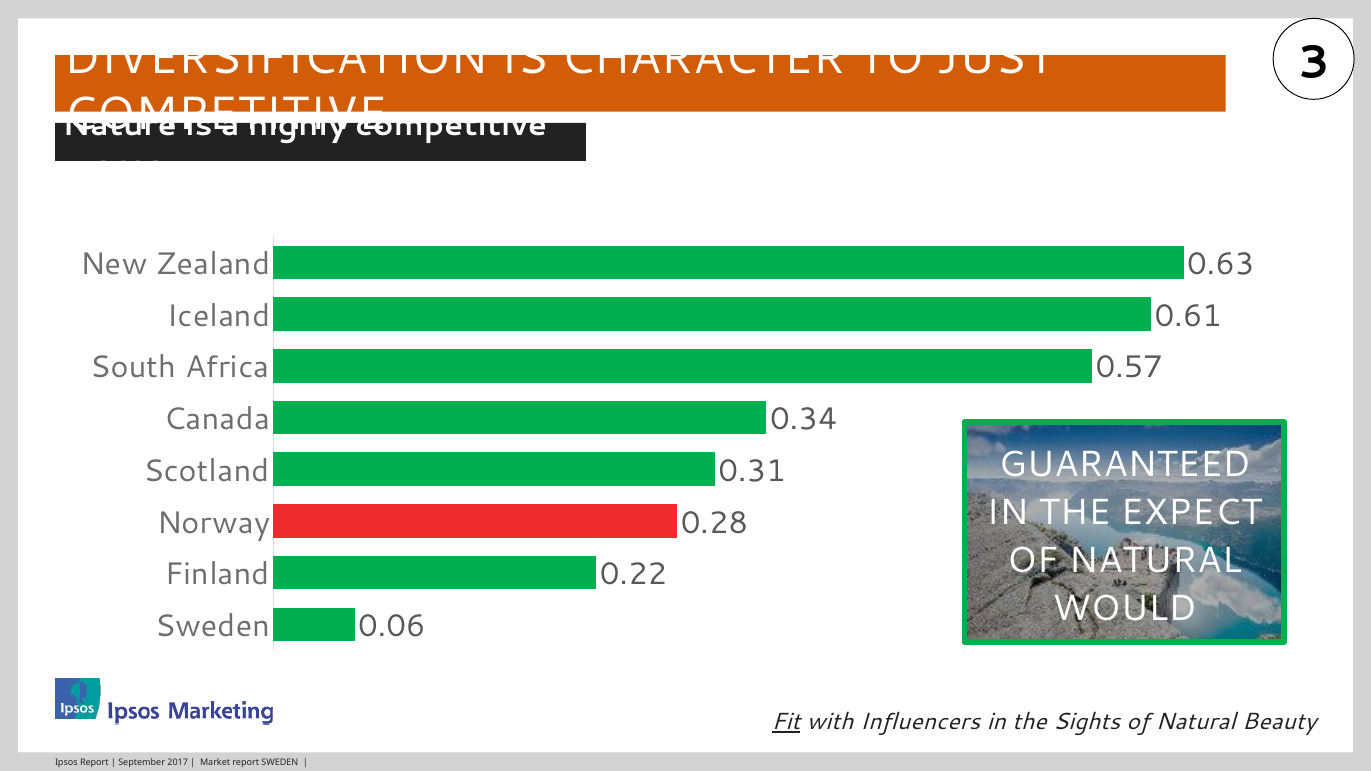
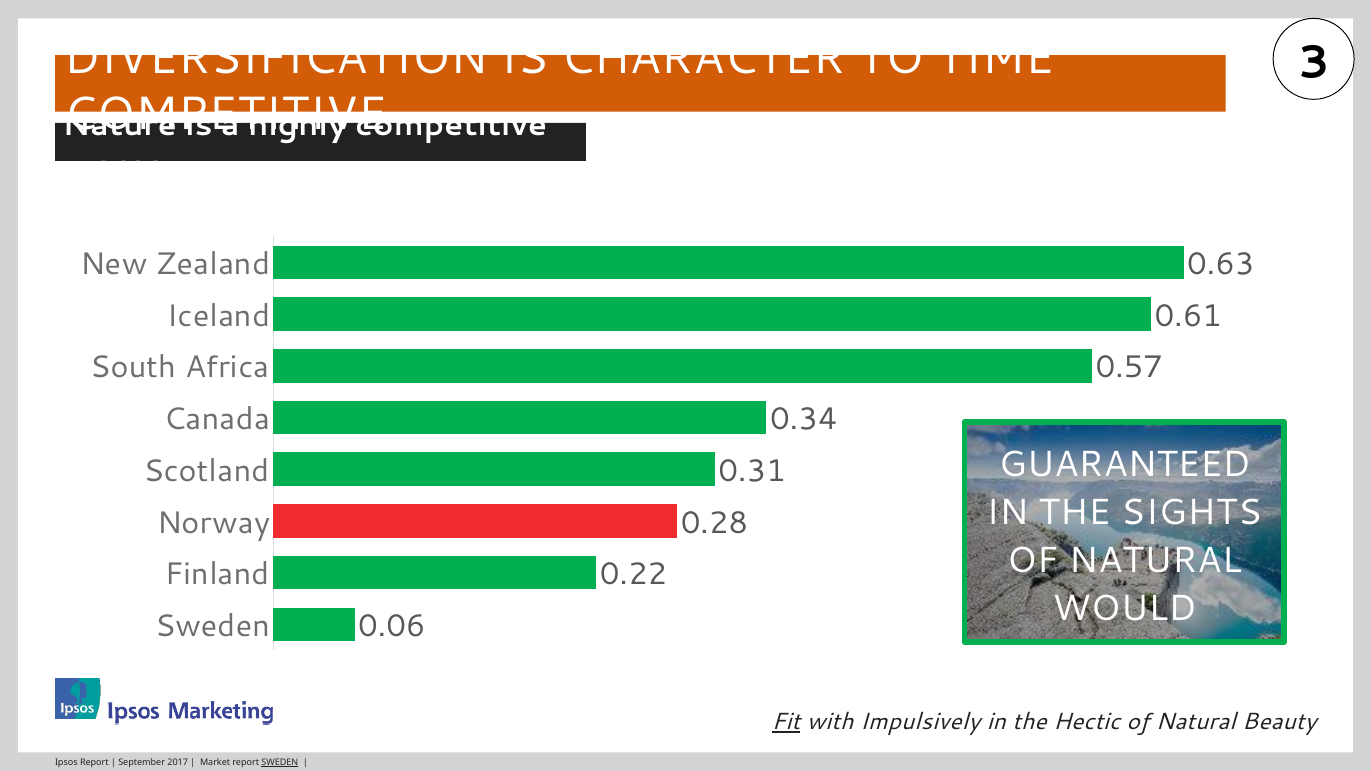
JUST: JUST -> TIME
EXPECT: EXPECT -> SIGHTS
Influencers: Influencers -> Impulsively
Sights: Sights -> Hectic
SWEDEN at (280, 763) underline: none -> present
